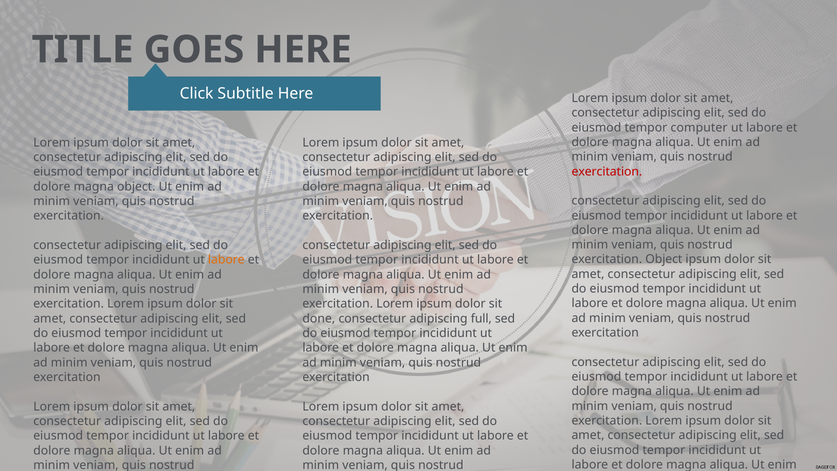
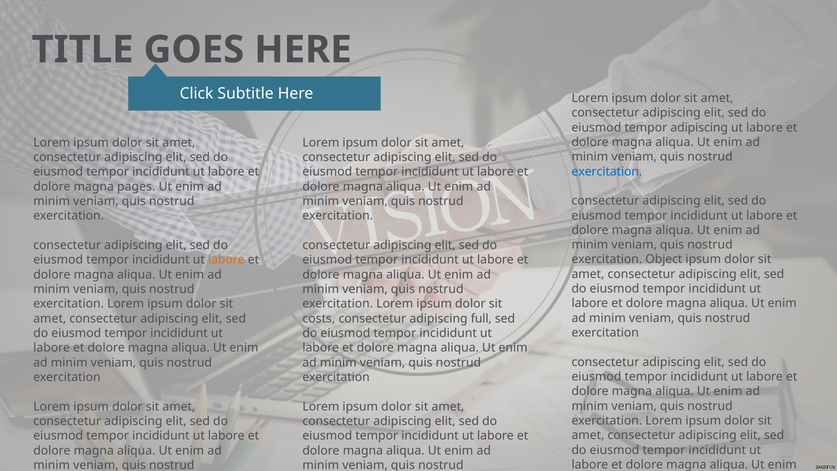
tempor computer: computer -> adipiscing
exercitation at (607, 171) colour: red -> blue
magna object: object -> pages
done: done -> costs
